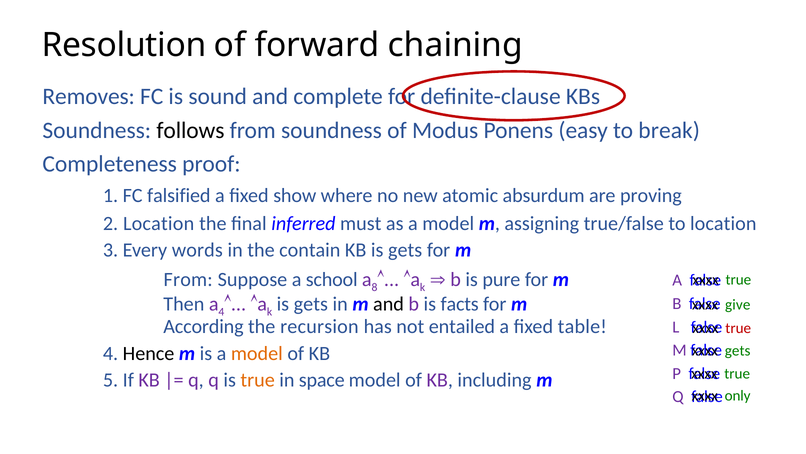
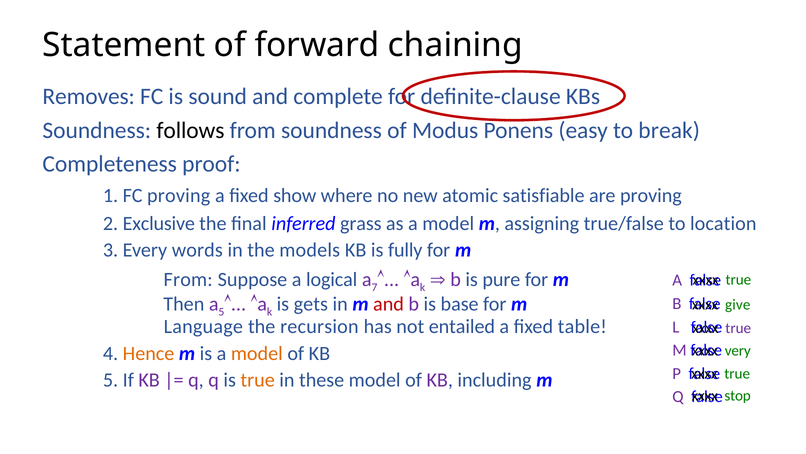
Resolution: Resolution -> Statement
FC falsified: falsified -> proving
absurdum: absurdum -> satisfiable
2 Location: Location -> Exclusive
must: must -> grass
contain: contain -> models
KB is gets: gets -> fully
school: school -> logical
8: 8 -> 7
a 4: 4 -> 5
and at (389, 304) colour: black -> red
facts: facts -> base
According: According -> Language
true at (738, 328) colour: red -> purple
gets at (738, 350): gets -> very
Hence colour: black -> orange
space: space -> these
only: only -> stop
